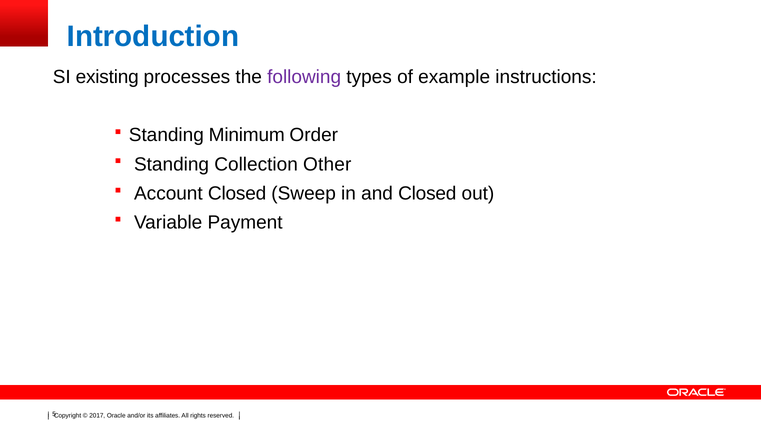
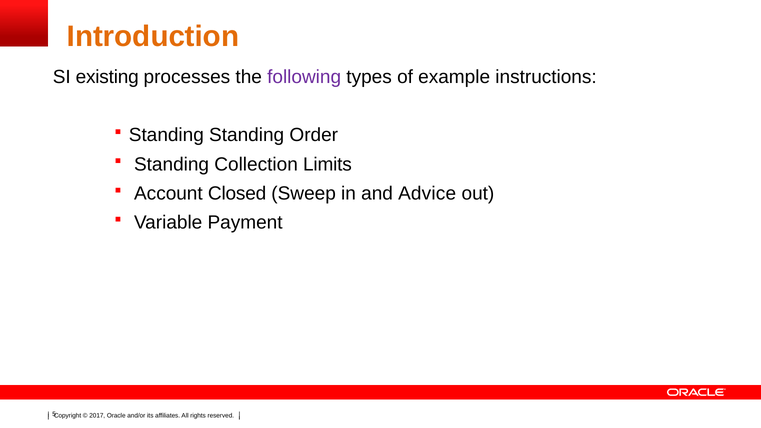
Introduction colour: blue -> orange
Standing Minimum: Minimum -> Standing
Other: Other -> Limits
and Closed: Closed -> Advice
